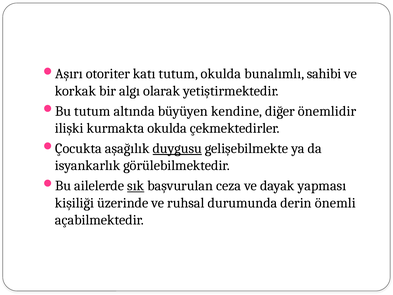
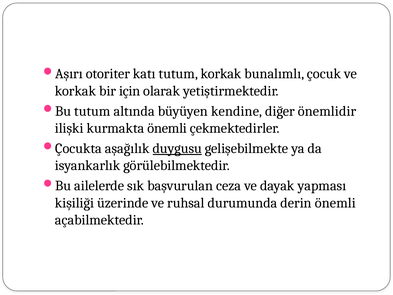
tutum okulda: okulda -> korkak
sahibi: sahibi -> çocuk
algı: algı -> için
kurmakta okulda: okulda -> önemli
sık underline: present -> none
